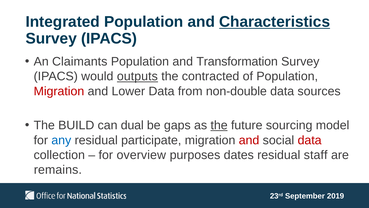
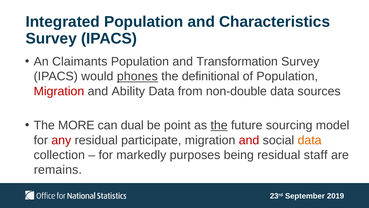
Characteristics underline: present -> none
outputs: outputs -> phones
contracted: contracted -> definitional
Lower: Lower -> Ability
BUILD: BUILD -> MORE
gaps: gaps -> point
any colour: blue -> red
data at (310, 140) colour: red -> orange
overview: overview -> markedly
dates: dates -> being
